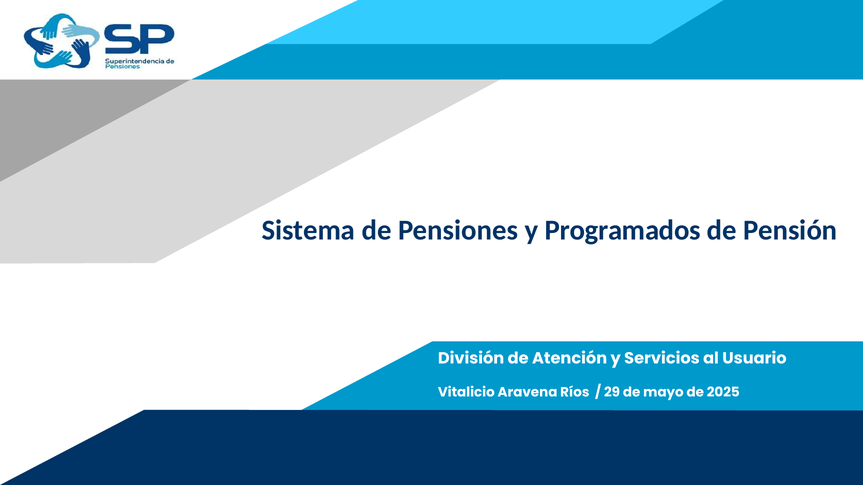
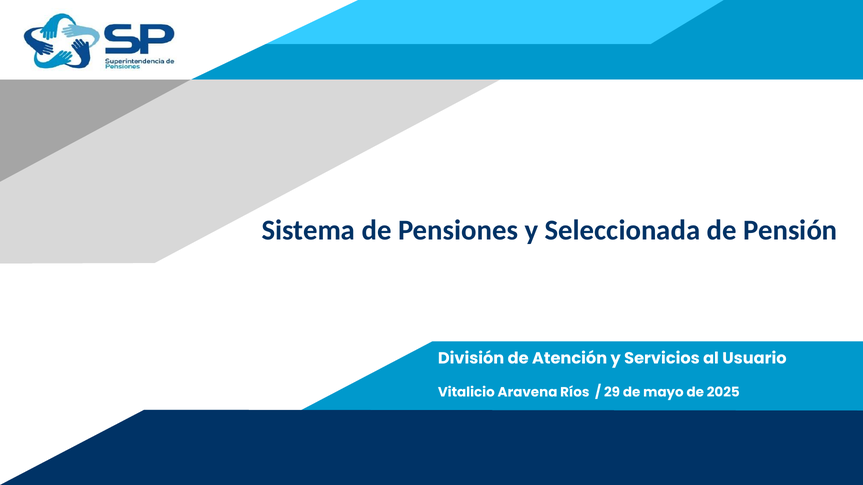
Programados: Programados -> Seleccionada
